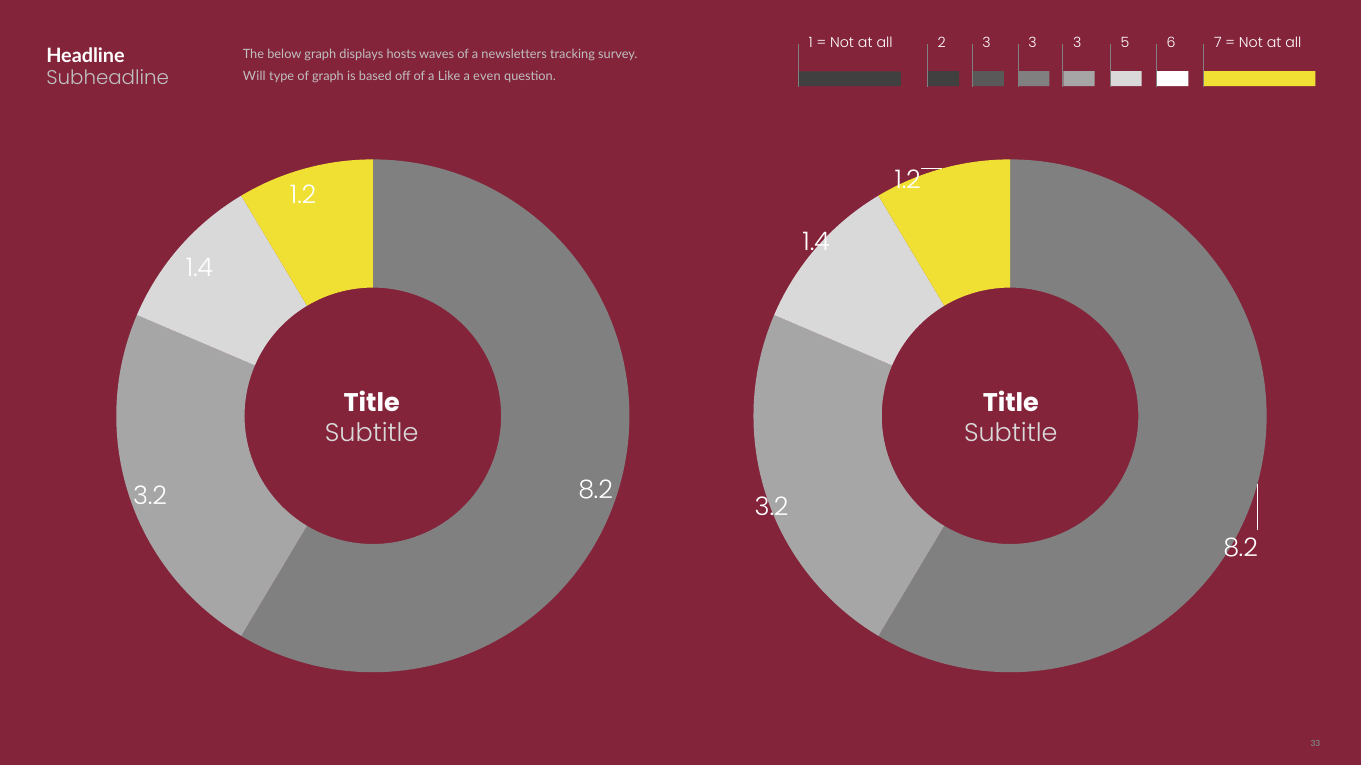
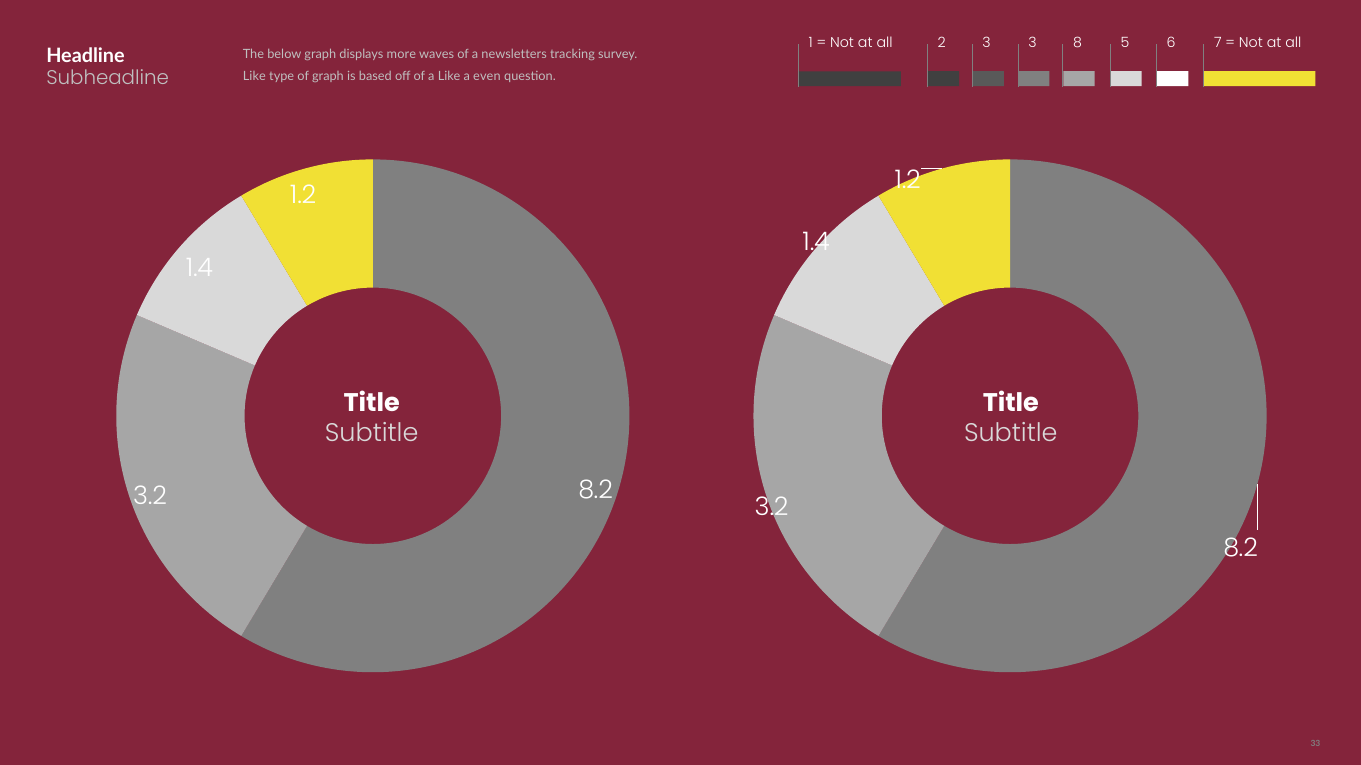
3 3 3: 3 -> 8
hosts: hosts -> more
Will at (254, 76): Will -> Like
